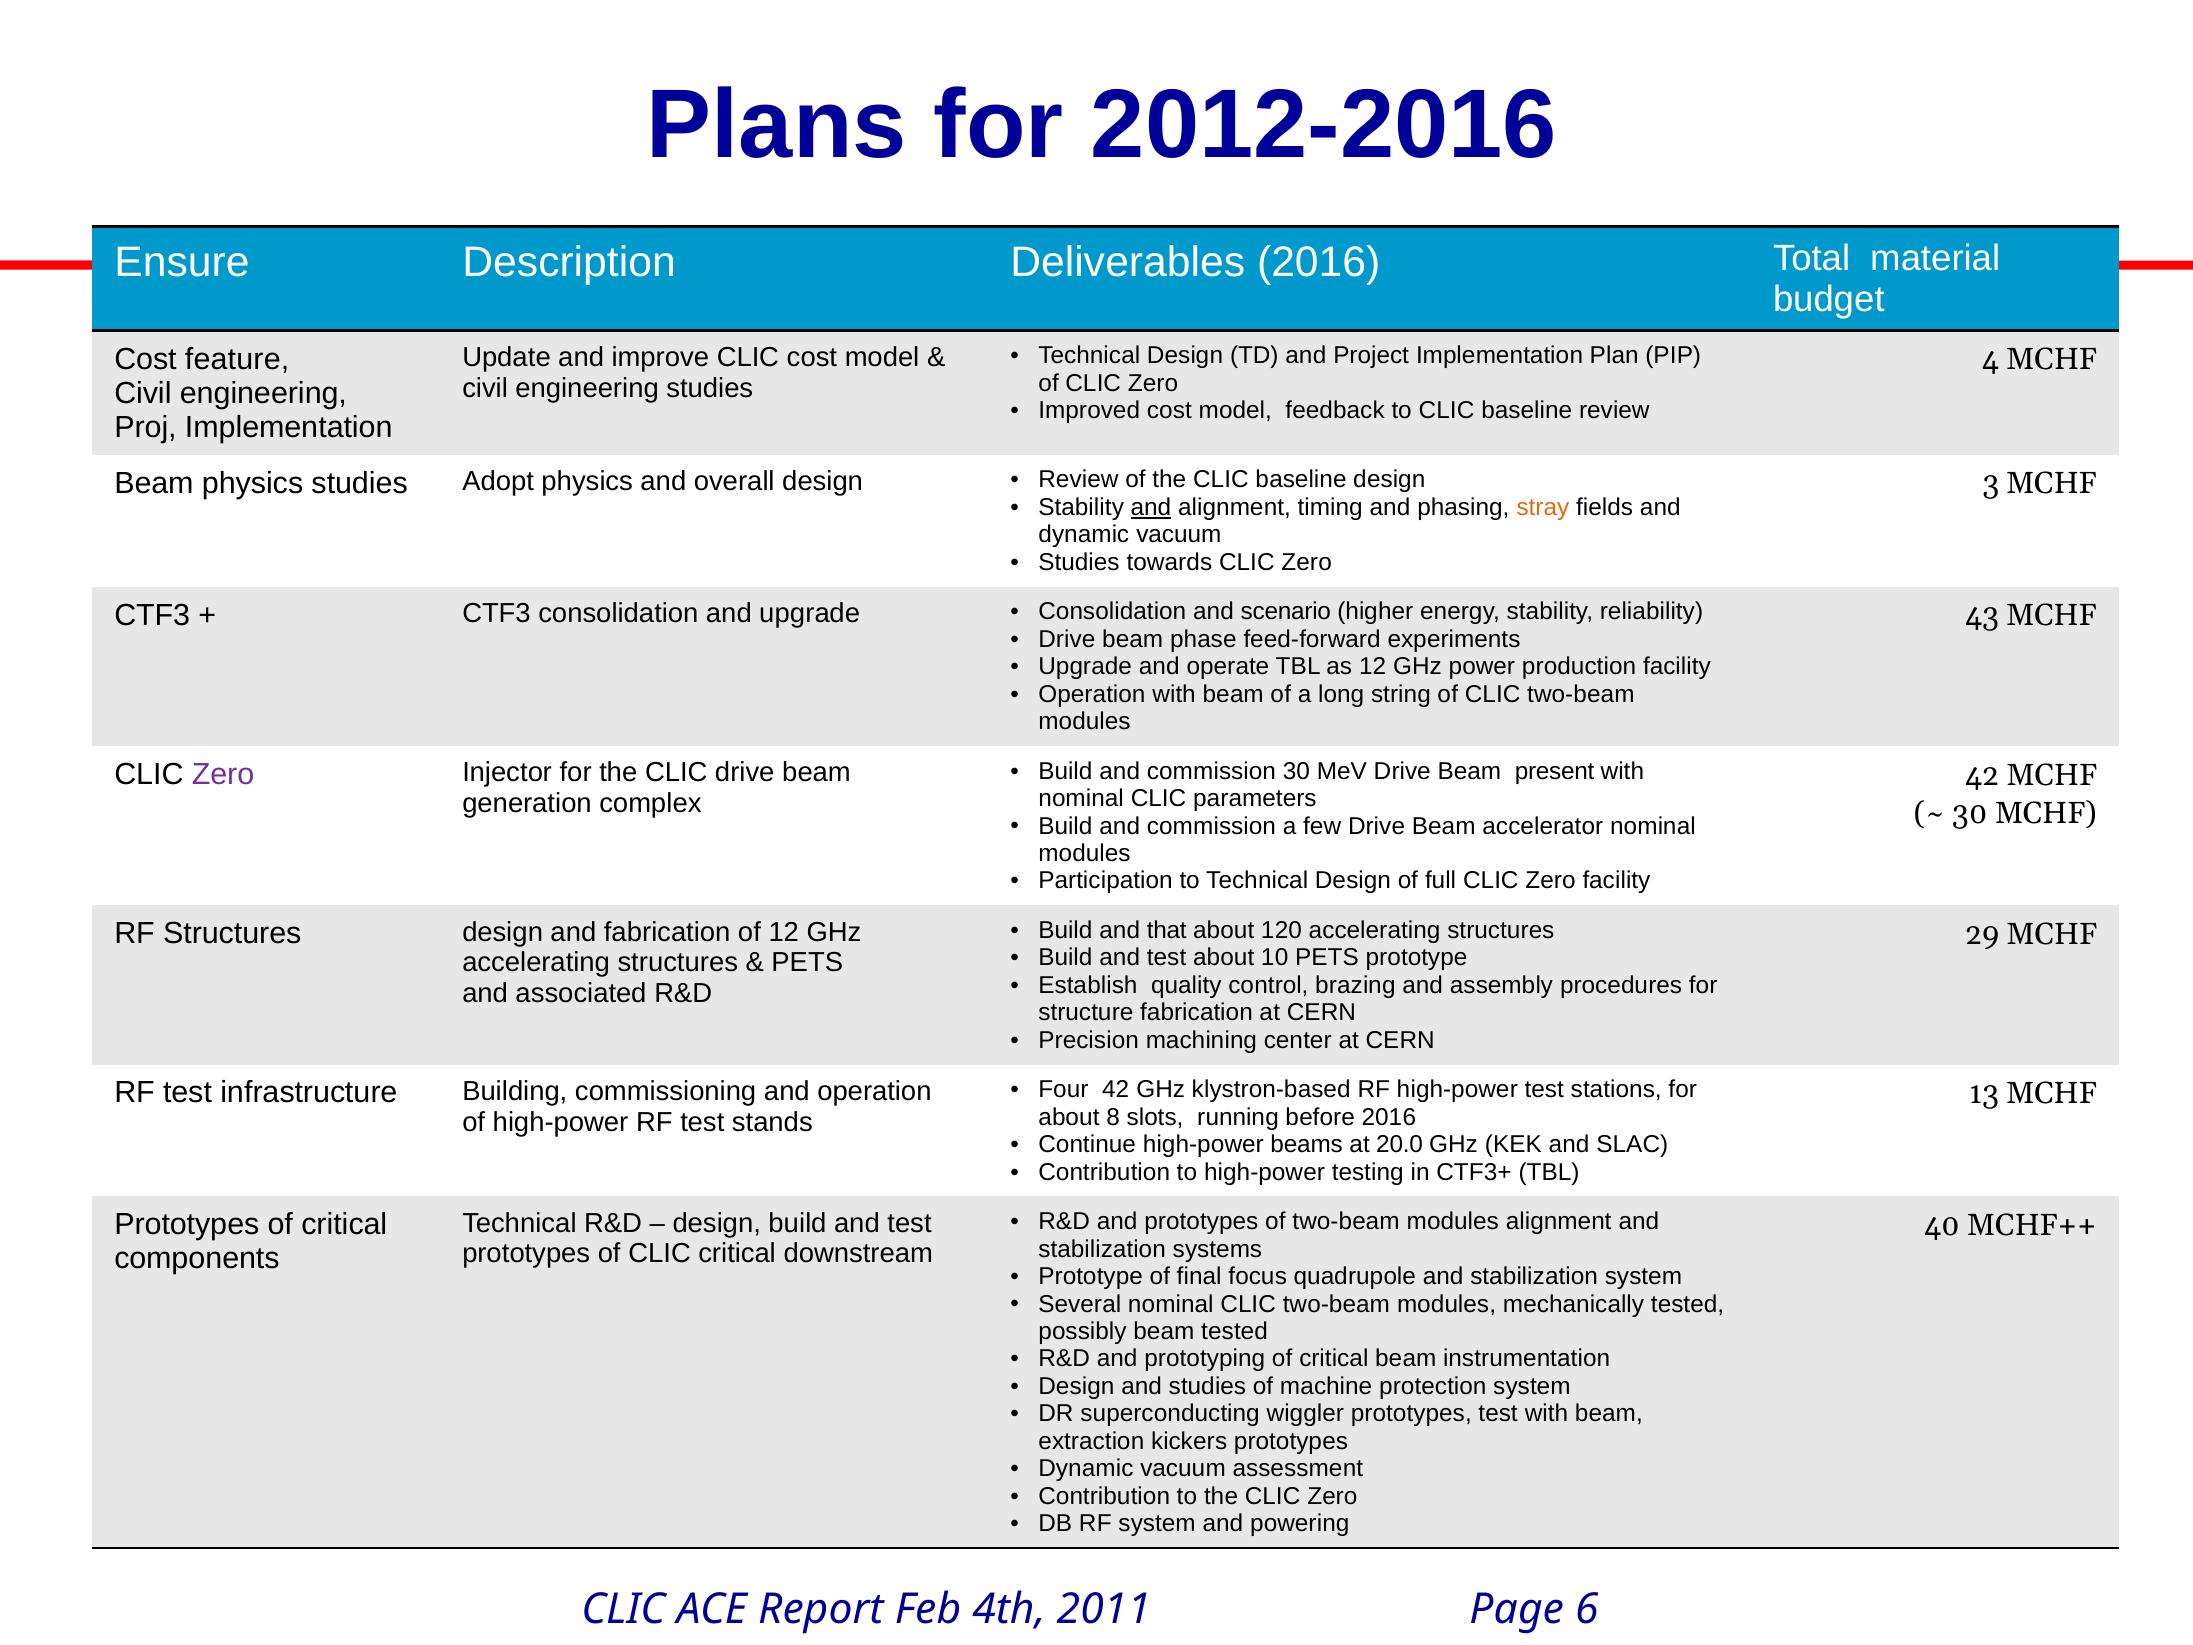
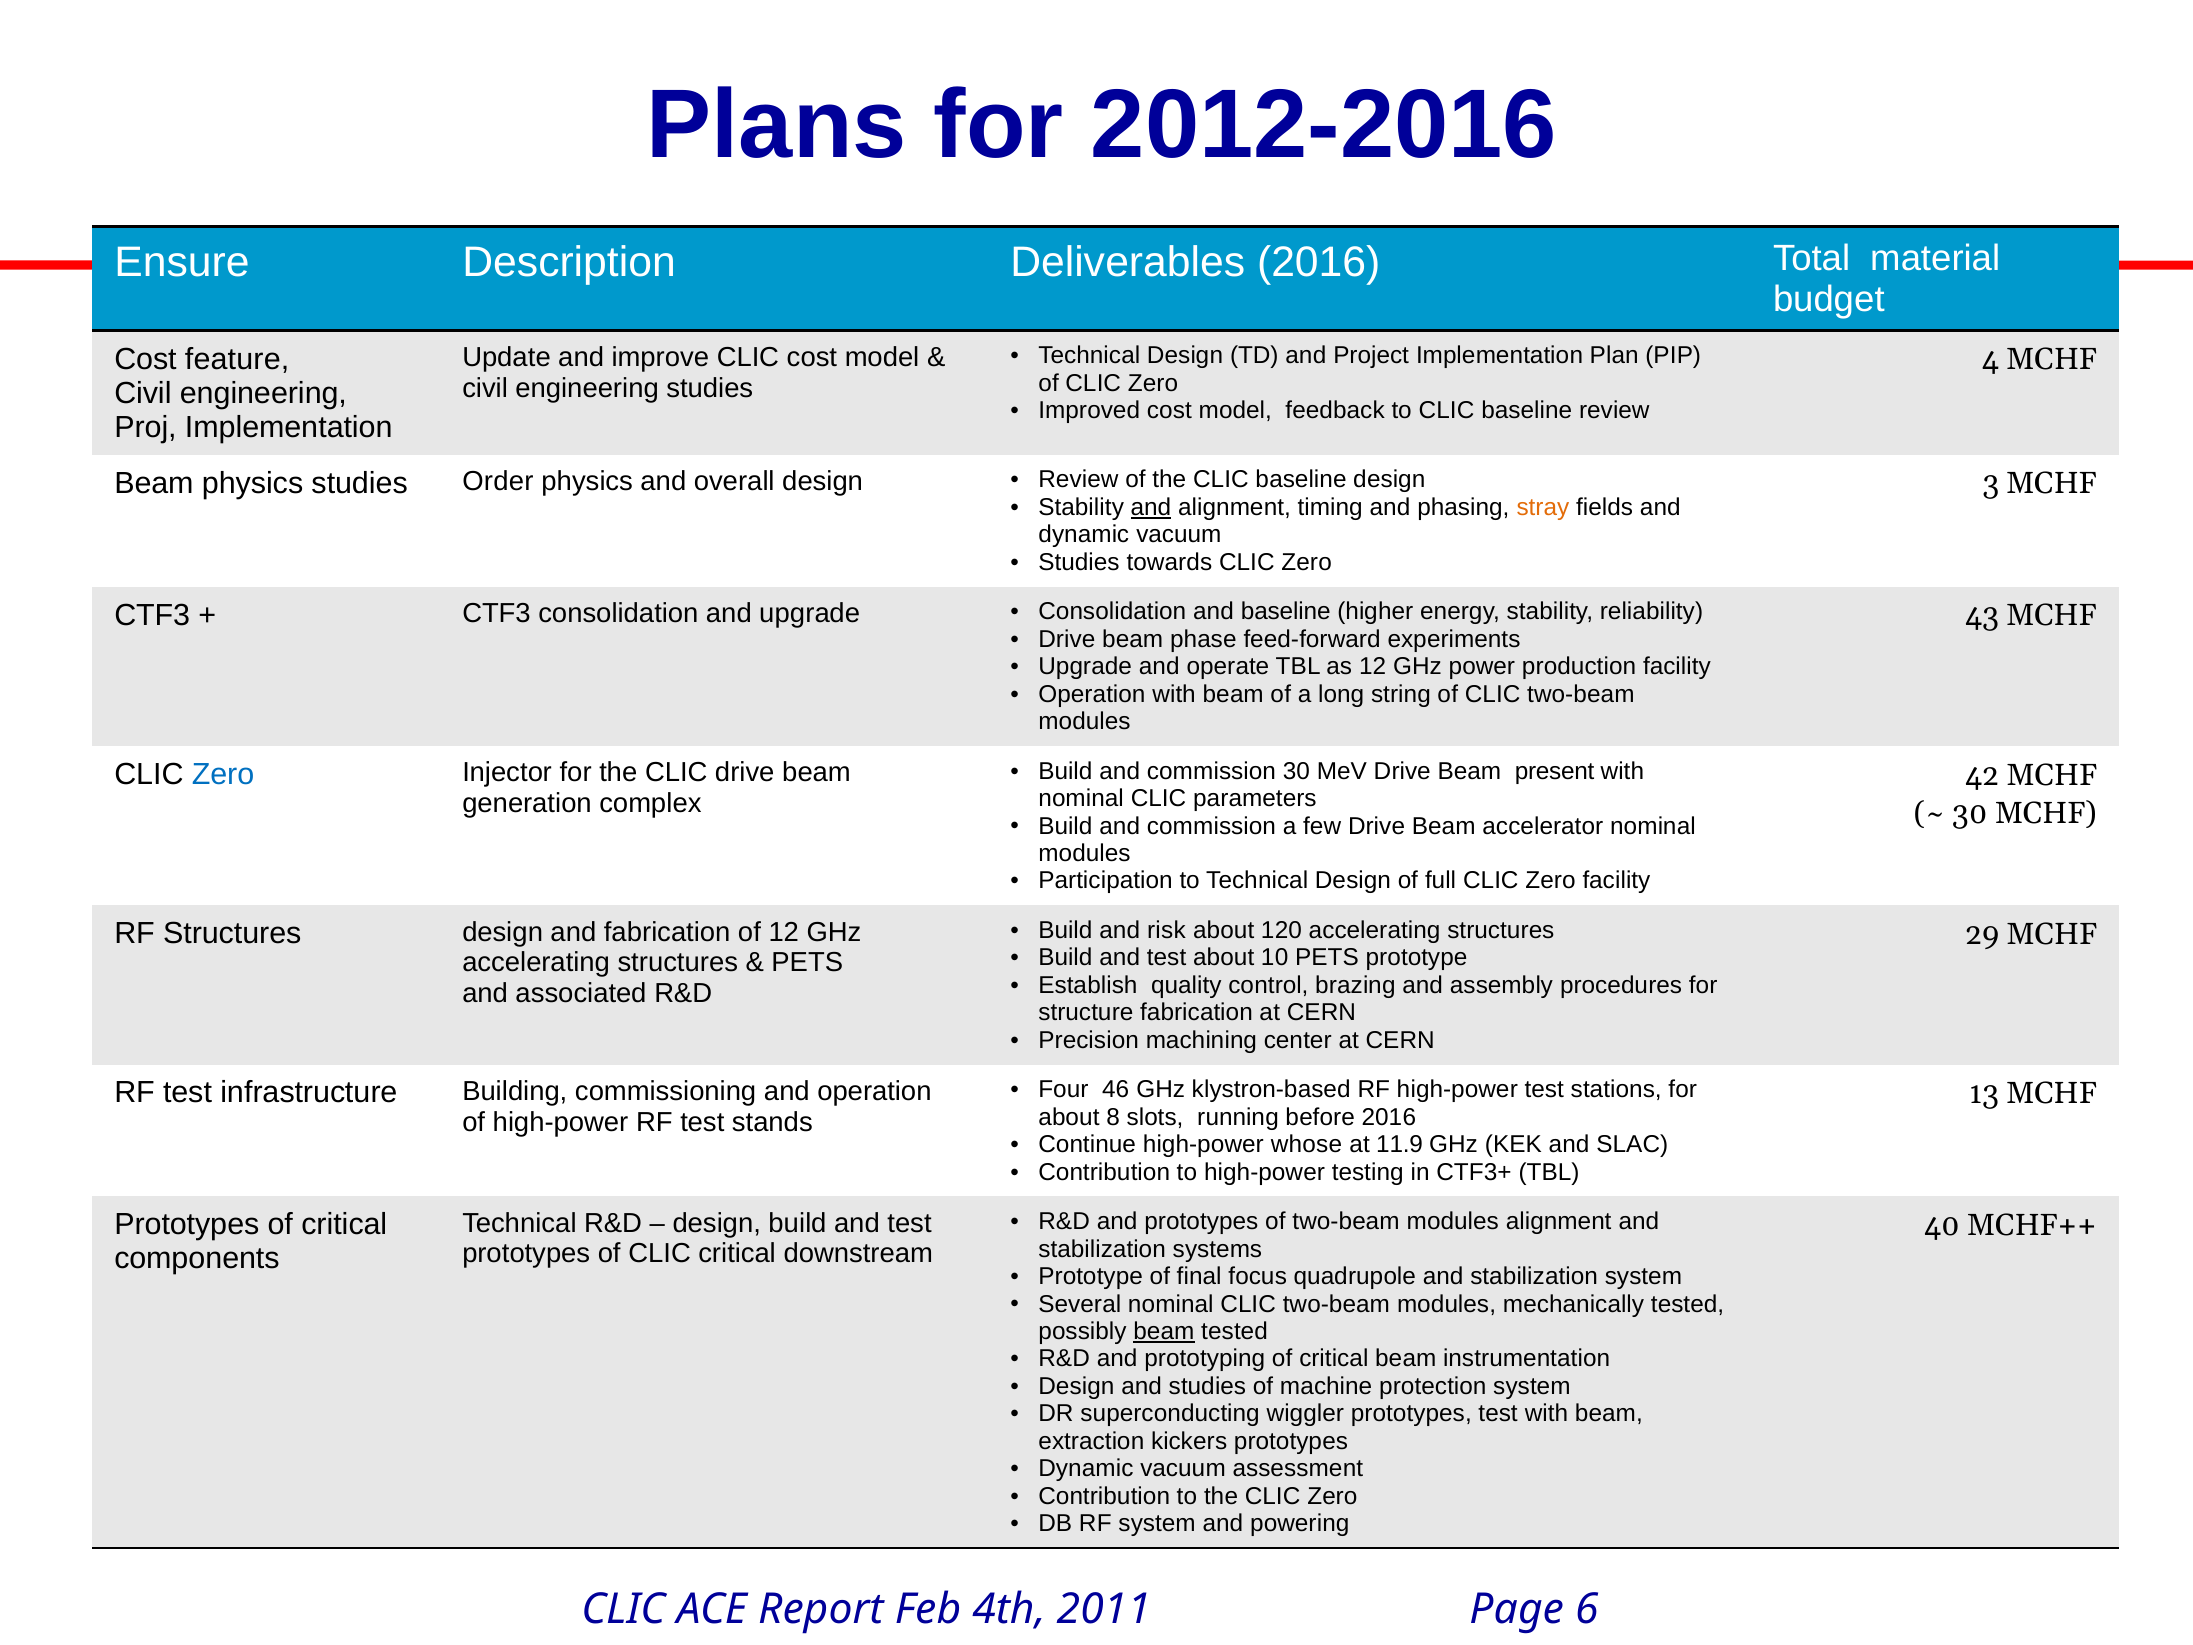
Adopt: Adopt -> Order
and scenario: scenario -> baseline
Zero at (223, 774) colour: purple -> blue
that: that -> risk
Four 42: 42 -> 46
beams: beams -> whose
20.0: 20.0 -> 11.9
beam at (1164, 1331) underline: none -> present
